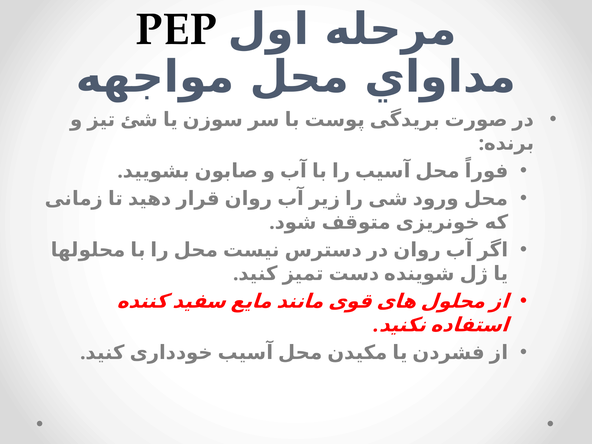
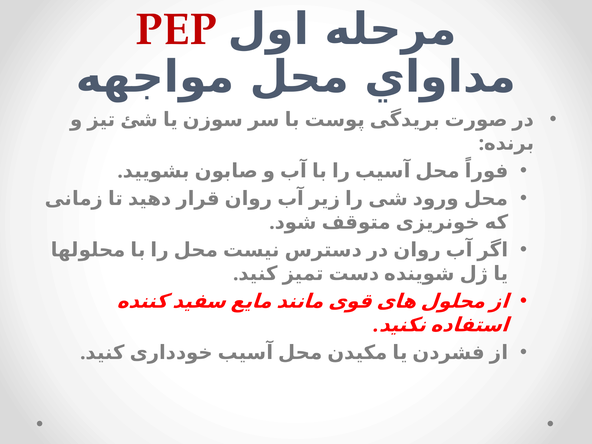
PEP colour: black -> red
